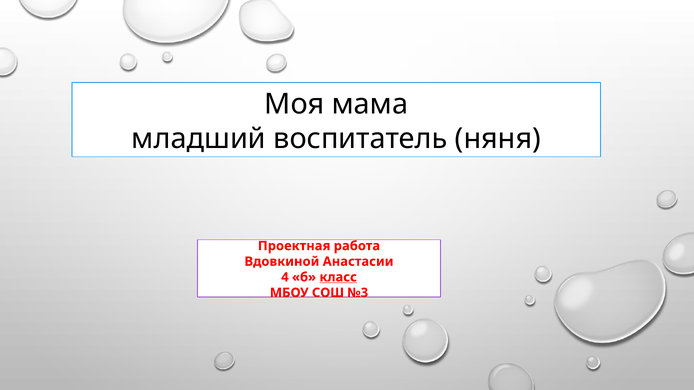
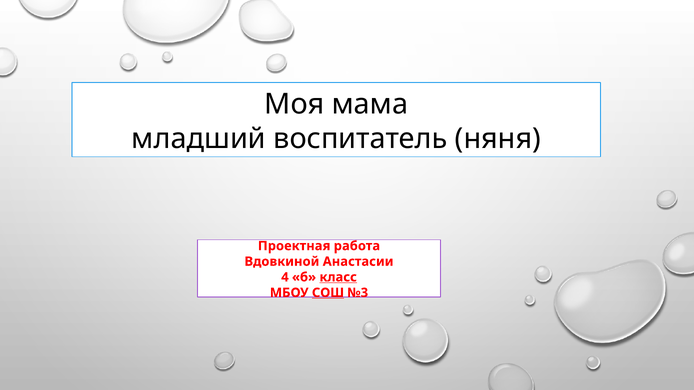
СОШ underline: none -> present
